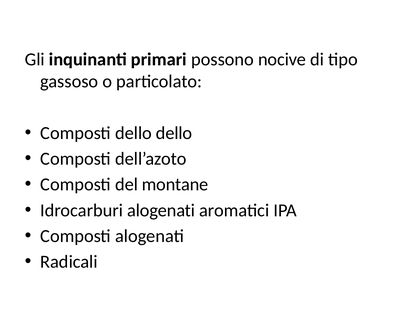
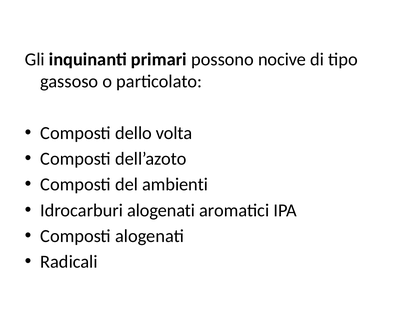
dello dello: dello -> volta
montane: montane -> ambienti
